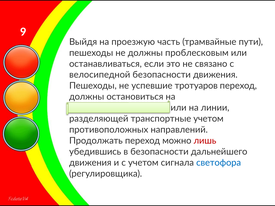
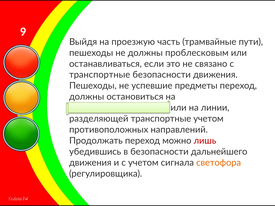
велосипедной at (100, 75): велосипедной -> транспортные
тротуаров: тротуаров -> предметы
светофора colour: blue -> orange
